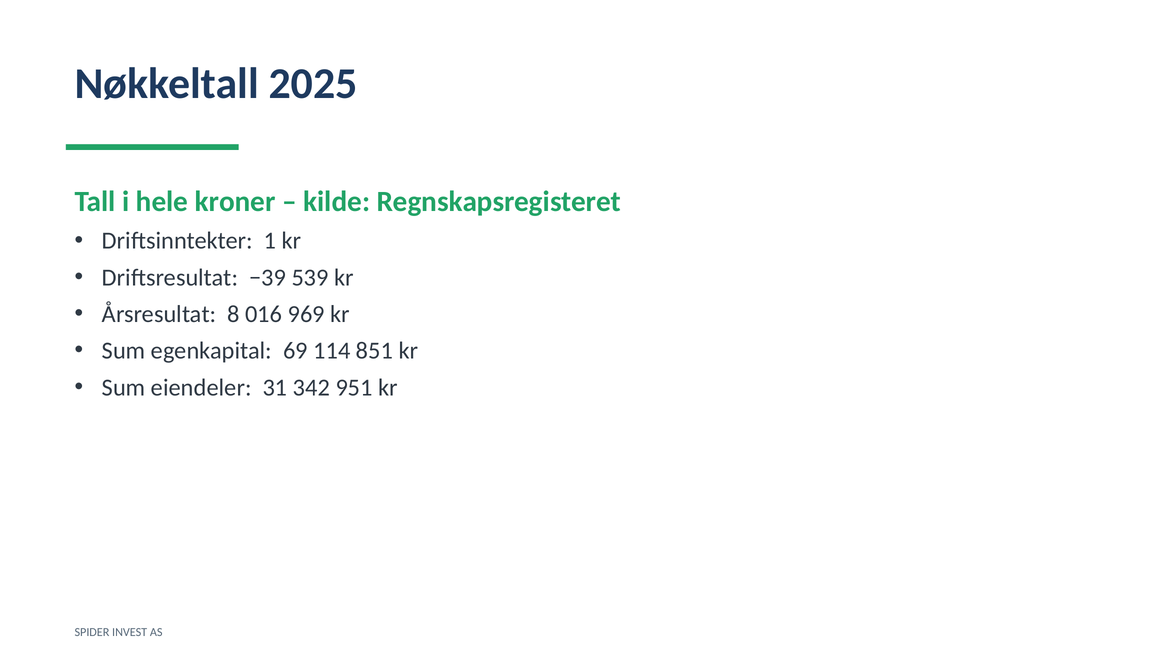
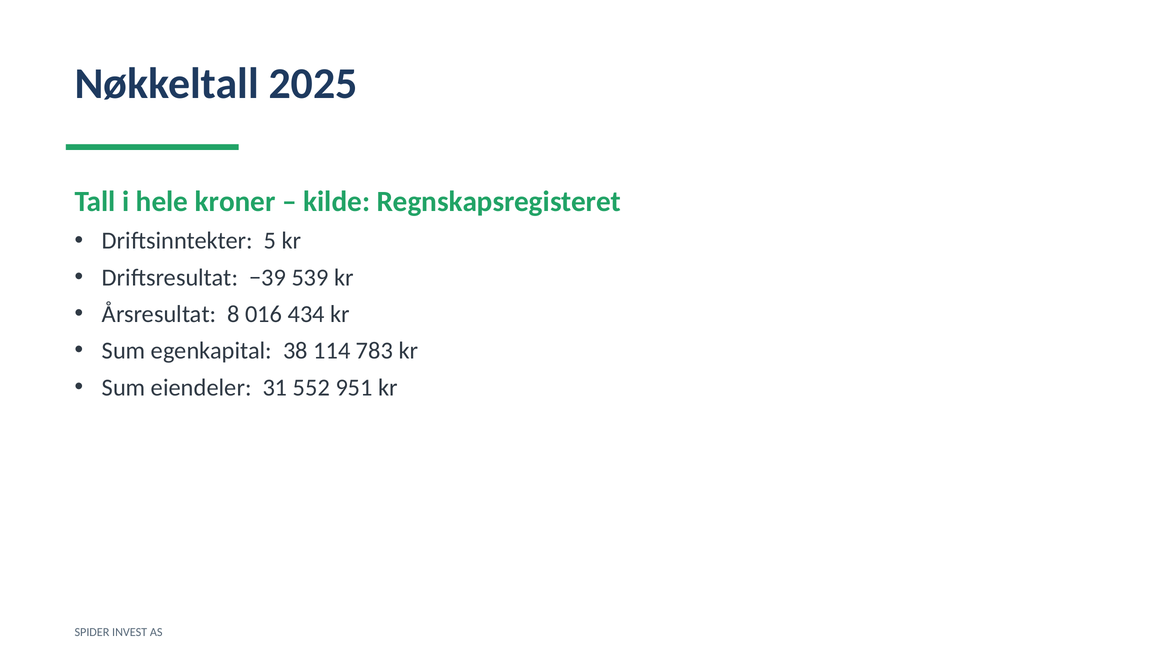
1: 1 -> 5
969: 969 -> 434
69: 69 -> 38
851: 851 -> 783
342: 342 -> 552
